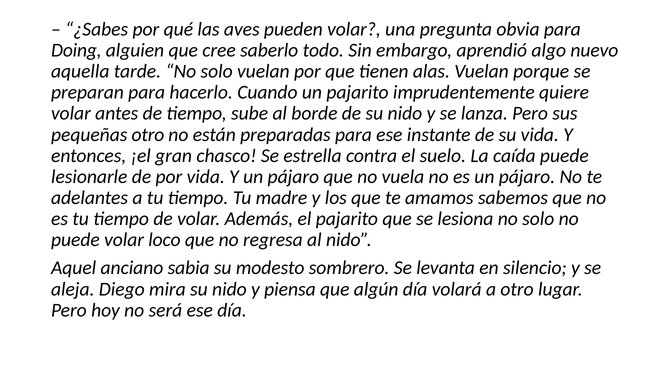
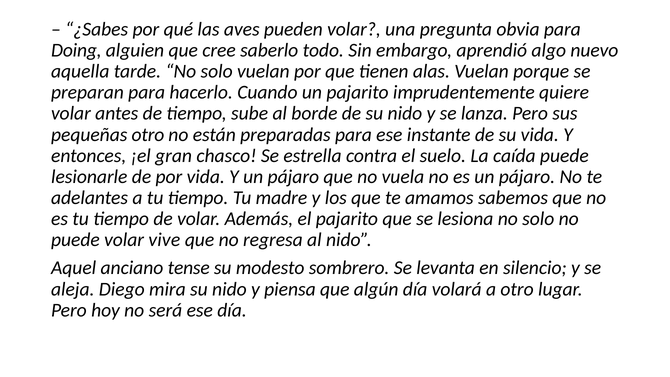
loco: loco -> vive
sabia: sabia -> tense
